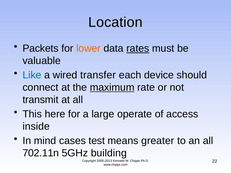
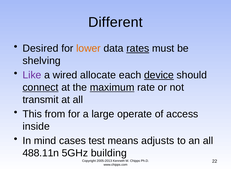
Location: Location -> Different
Packets: Packets -> Desired
valuable: valuable -> shelving
Like colour: blue -> purple
transfer: transfer -> allocate
device underline: none -> present
connect underline: none -> present
here: here -> from
greater: greater -> adjusts
702.11n: 702.11n -> 488.11n
